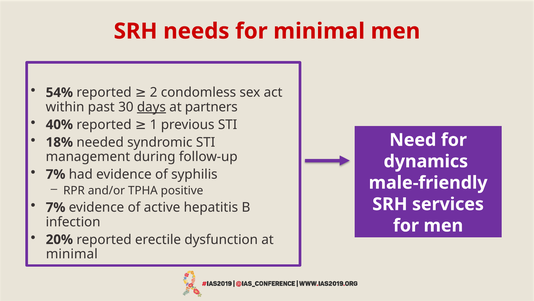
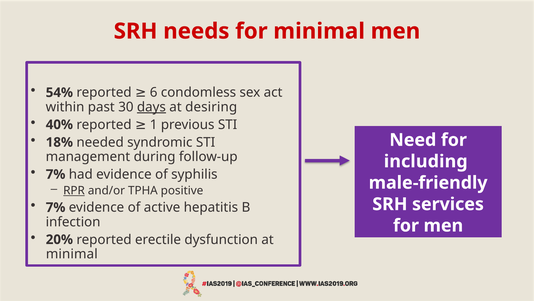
2: 2 -> 6
partners: partners -> desiring
dynamics: dynamics -> including
RPR underline: none -> present
